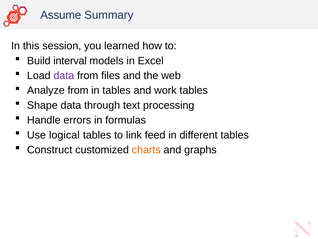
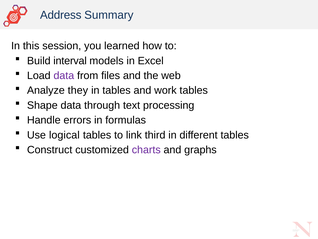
Assume: Assume -> Address
Analyze from: from -> they
feed: feed -> third
charts colour: orange -> purple
